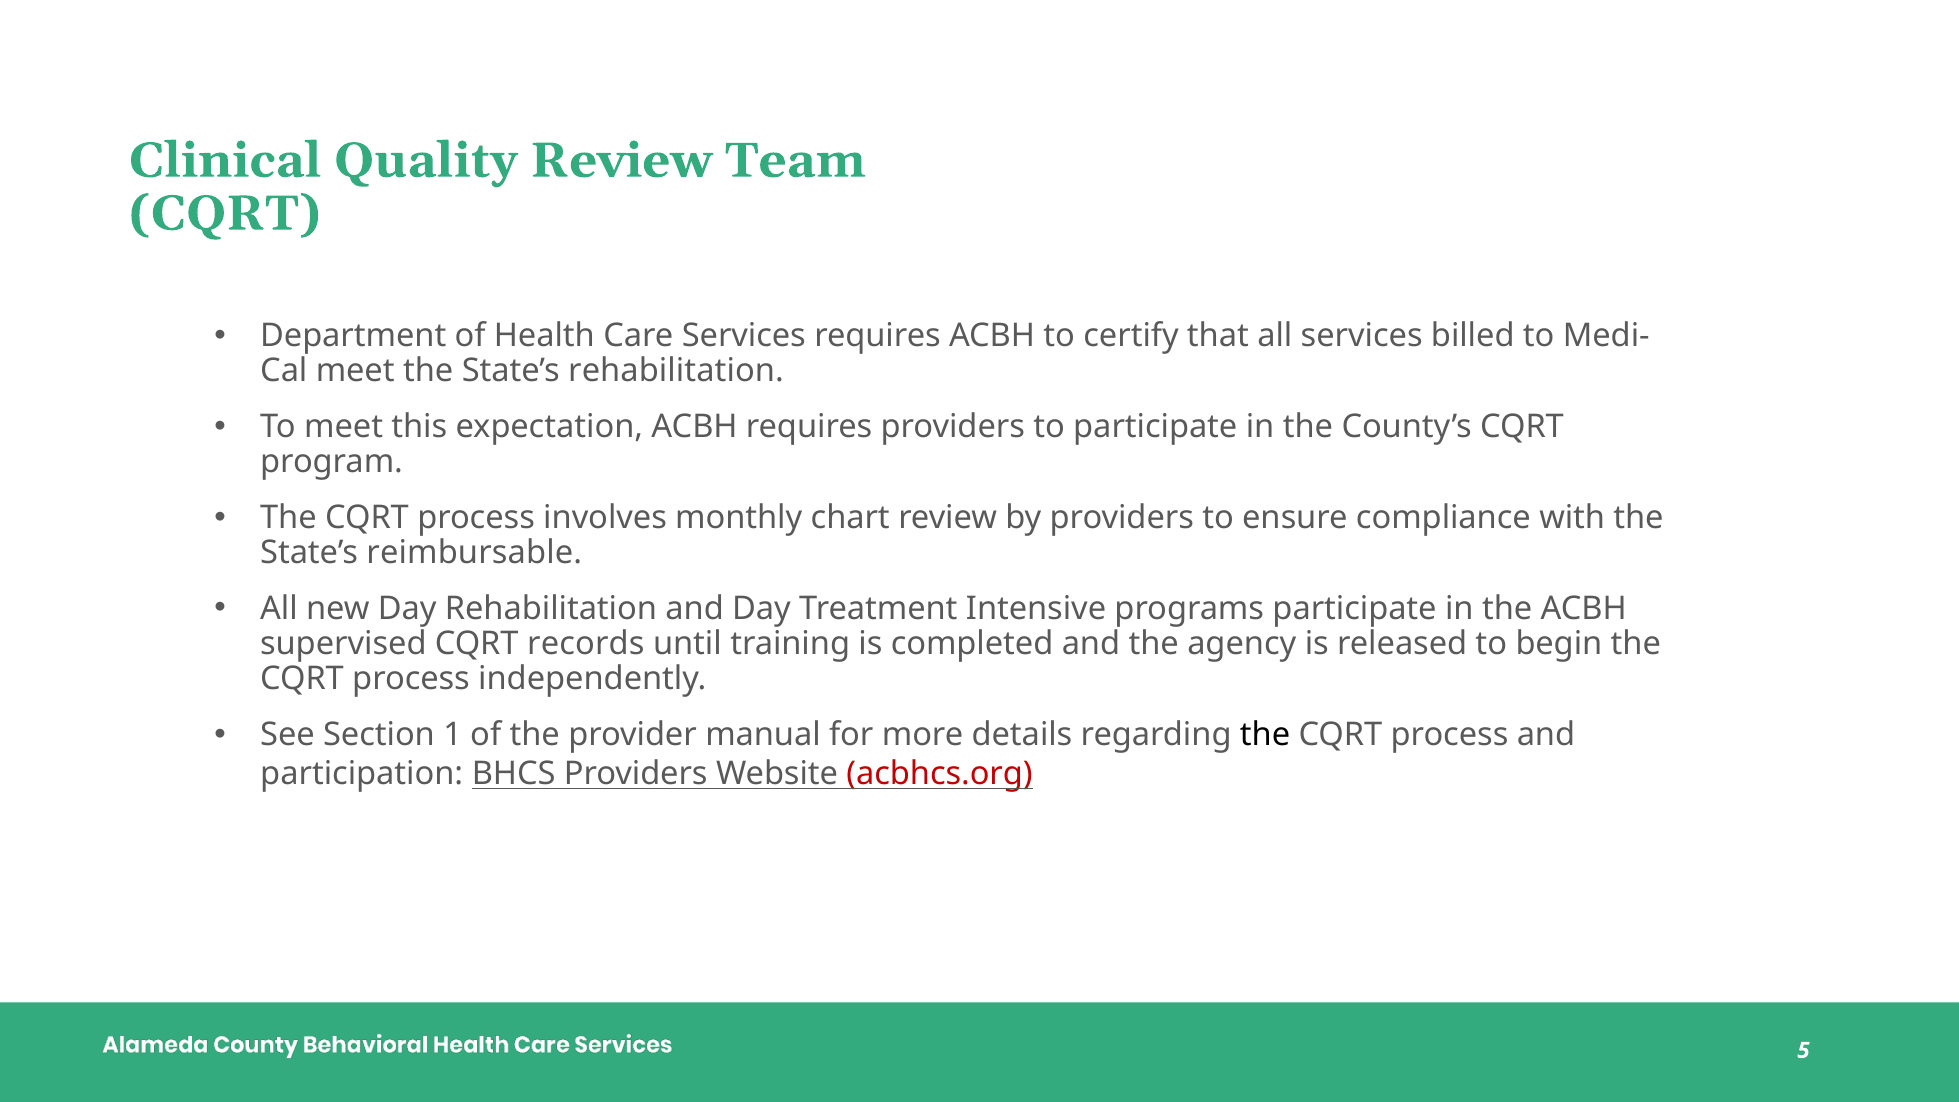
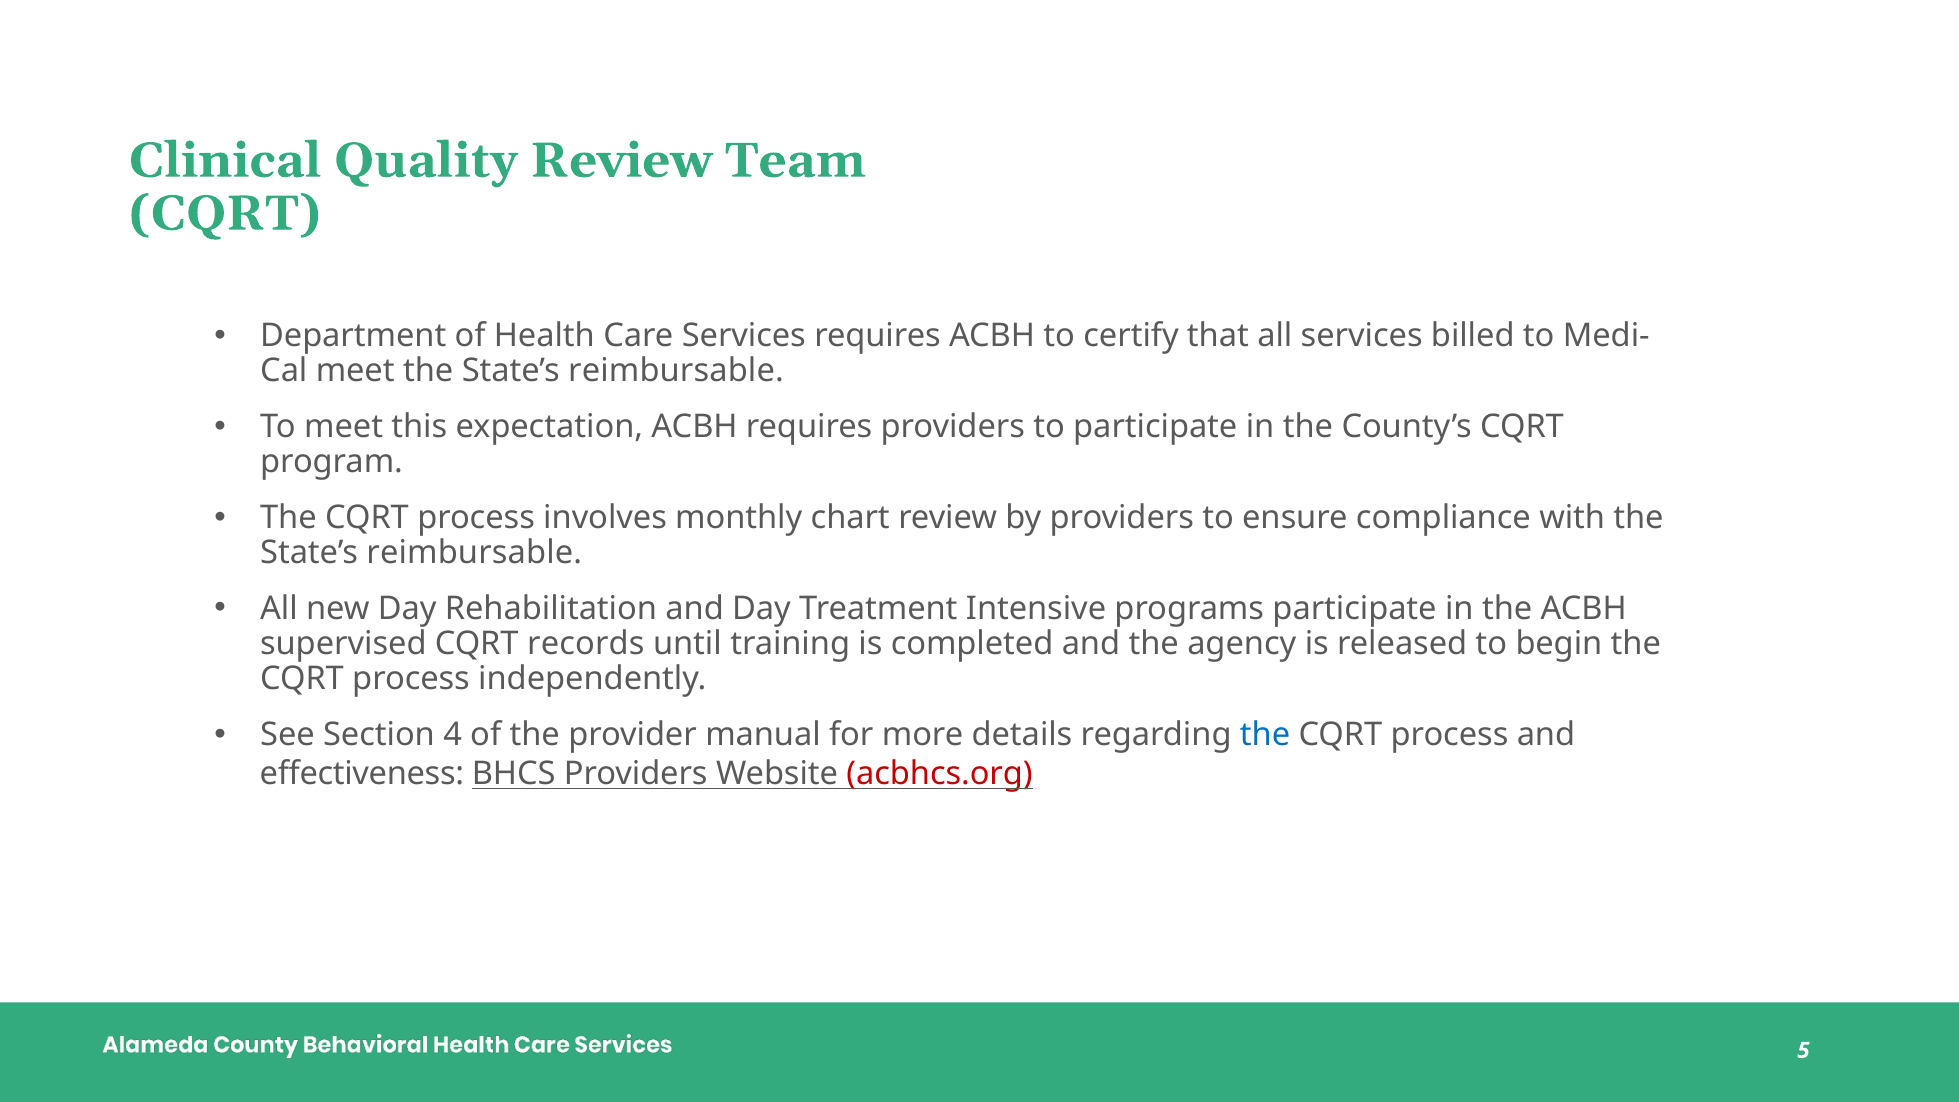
meet the State’s rehabilitation: rehabilitation -> reimbursable
1: 1 -> 4
the at (1265, 735) colour: black -> blue
participation: participation -> effectiveness
